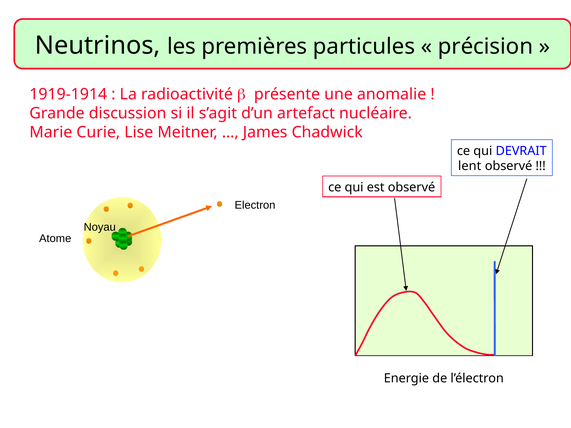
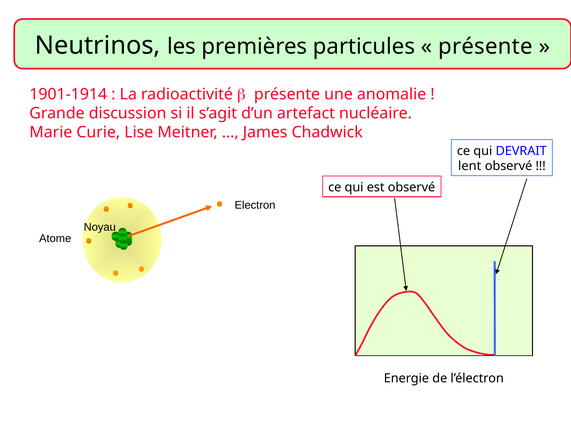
précision at (485, 47): précision -> présente
1919-1914: 1919-1914 -> 1901-1914
